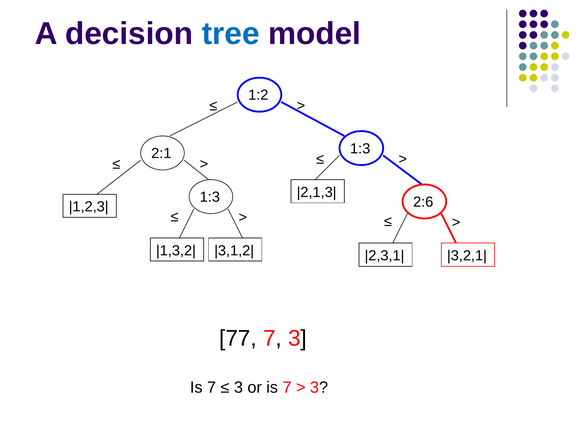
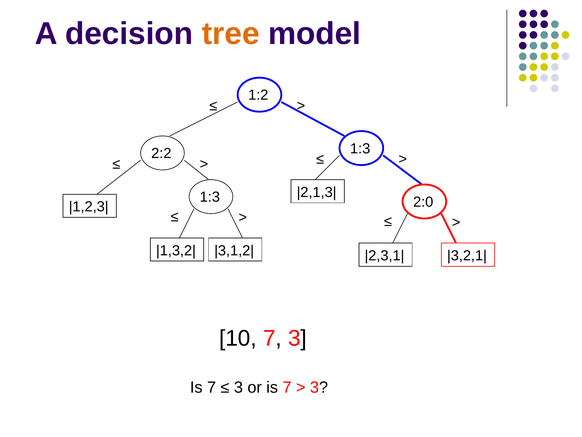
tree colour: blue -> orange
2:1: 2:1 -> 2:2
2:6: 2:6 -> 2:0
77: 77 -> 10
